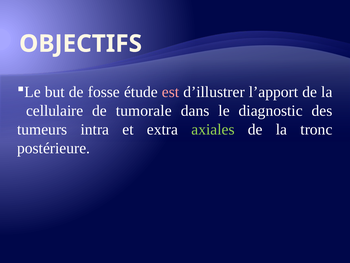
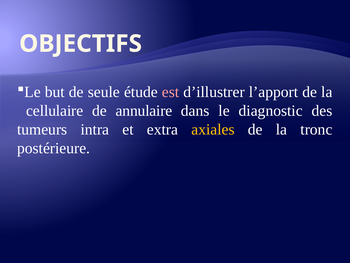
fosse: fosse -> seule
tumorale: tumorale -> annulaire
axiales colour: light green -> yellow
